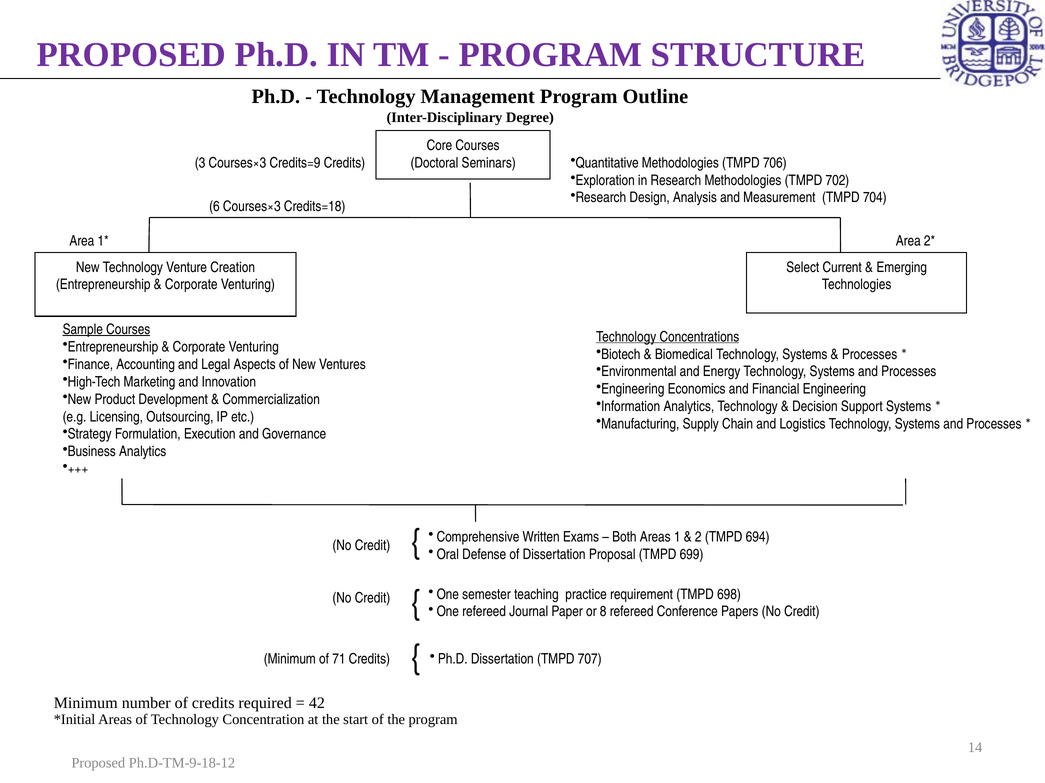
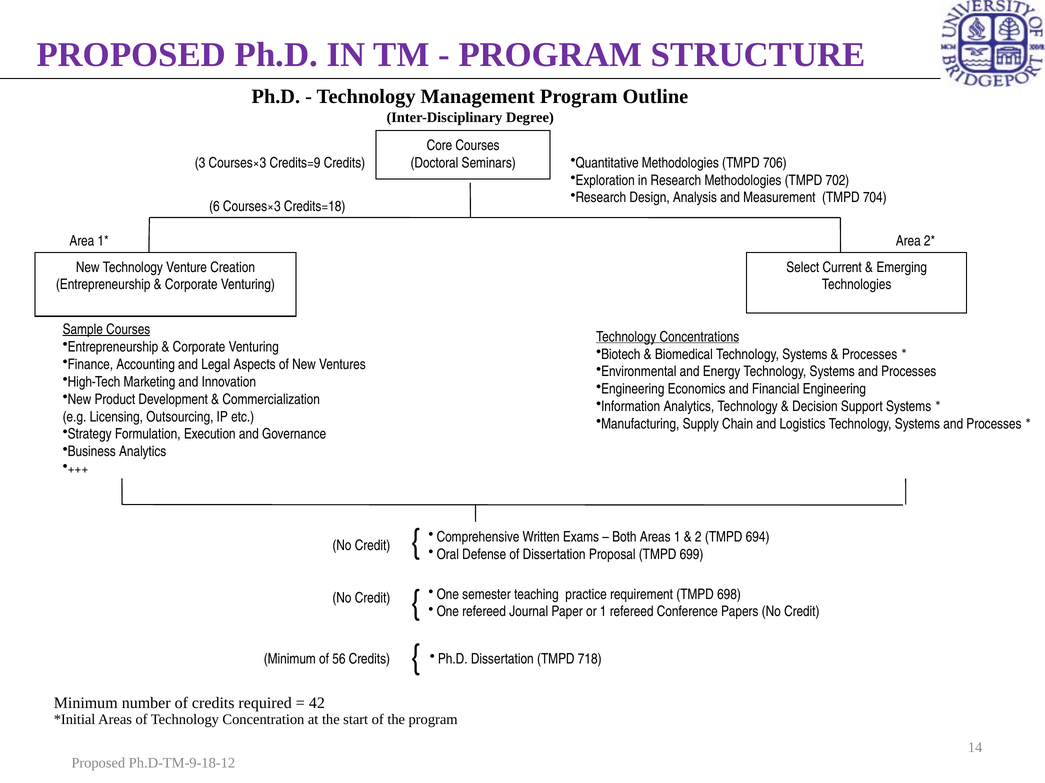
or 8: 8 -> 1
707: 707 -> 718
71: 71 -> 56
